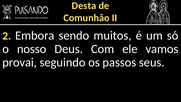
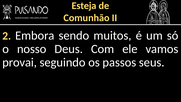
Desta: Desta -> Esteja
